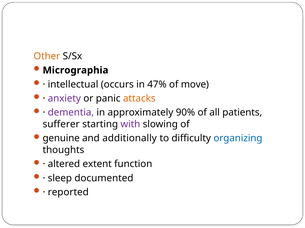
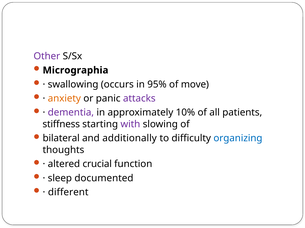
Other colour: orange -> purple
intellectual: intellectual -> swallowing
47%: 47% -> 95%
anxiety colour: purple -> orange
attacks colour: orange -> purple
90%: 90% -> 10%
sufferer: sufferer -> stiffness
genuine: genuine -> bilateral
extent: extent -> crucial
reported: reported -> different
